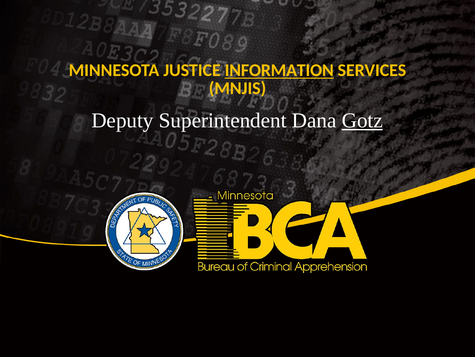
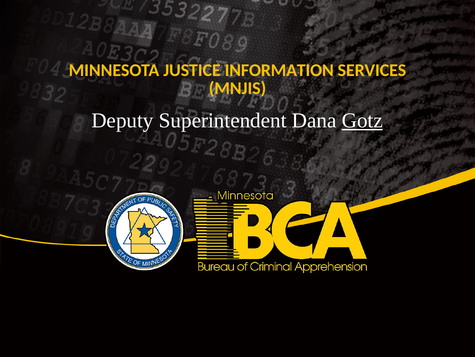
INFORMATION underline: present -> none
